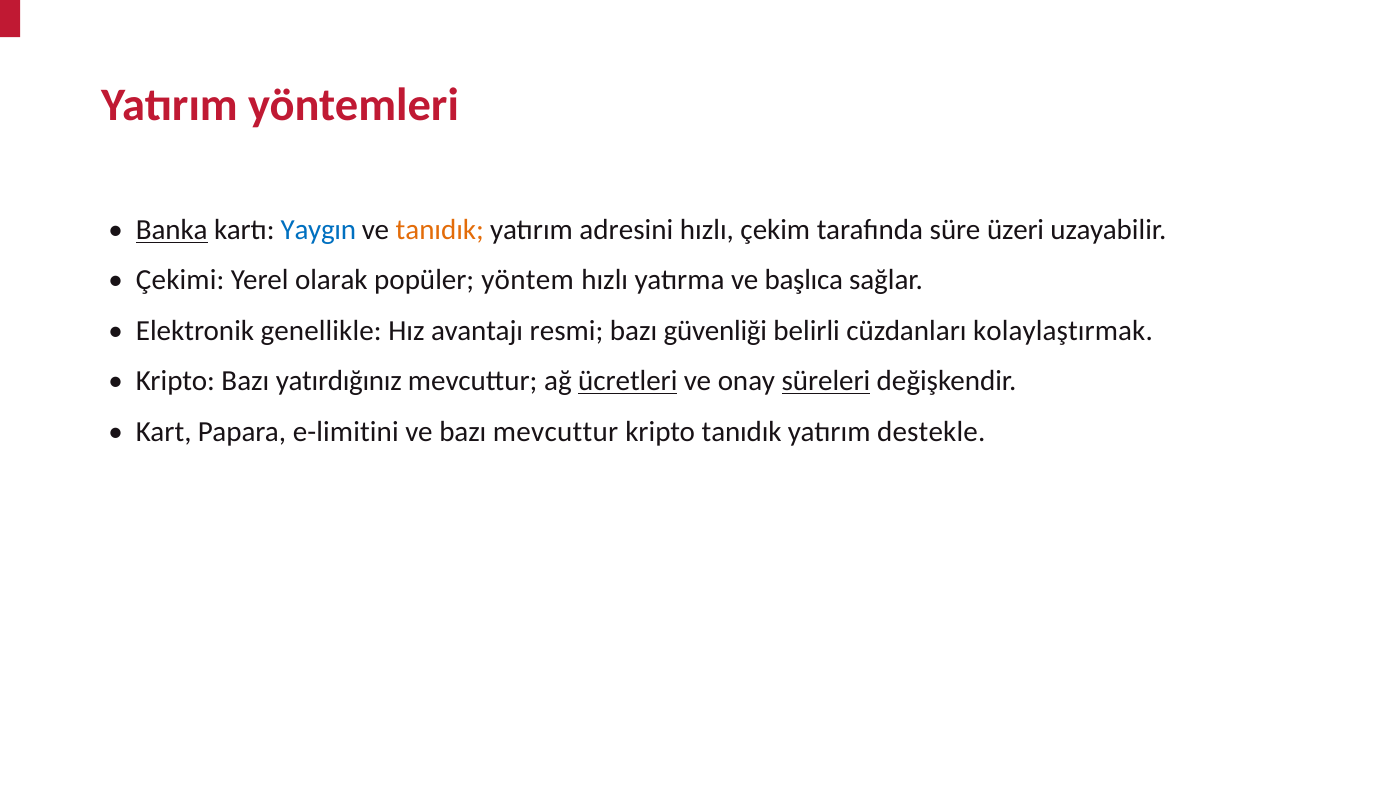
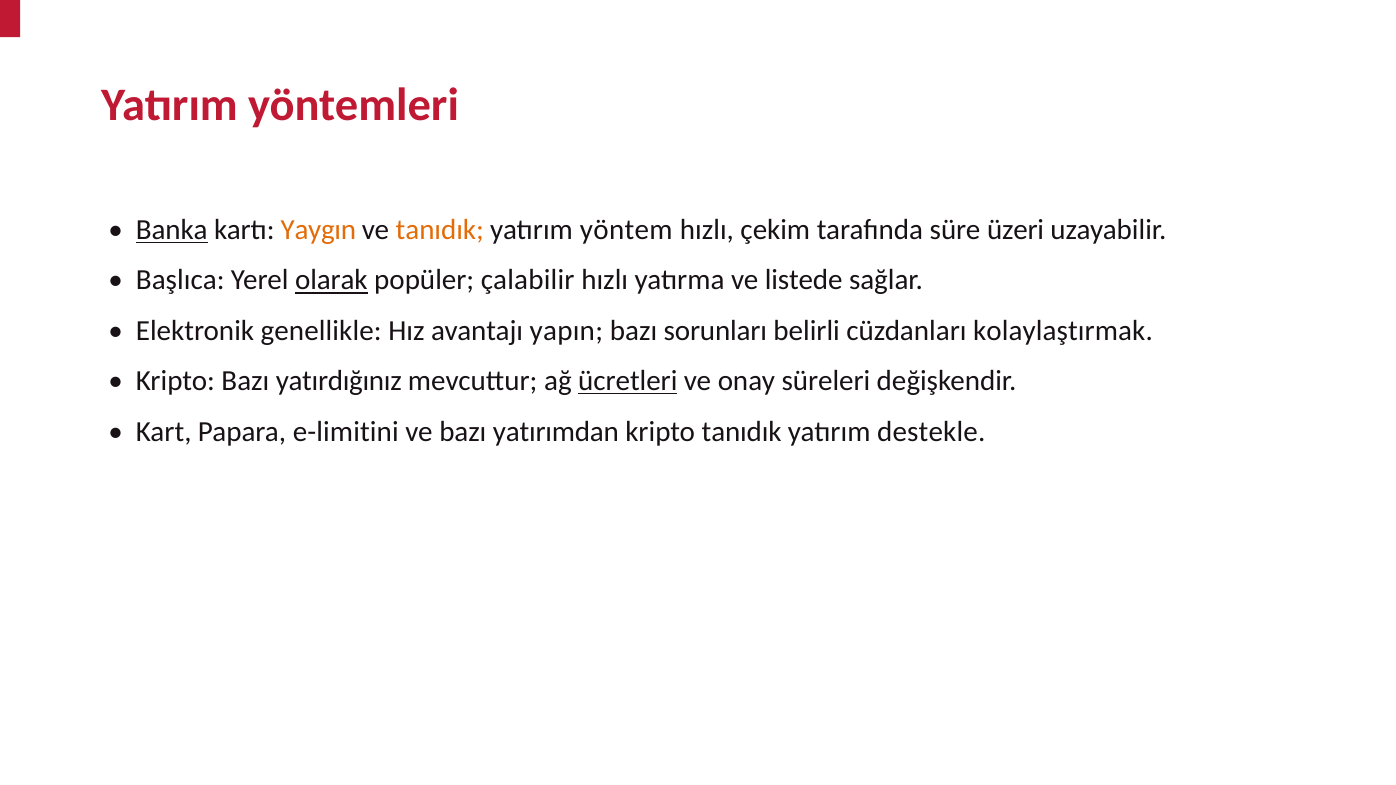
Yaygın colour: blue -> orange
adresini: adresini -> yöntem
Çekimi: Çekimi -> Başlıca
olarak underline: none -> present
yöntem: yöntem -> çalabilir
başlıca: başlıca -> listede
resmi: resmi -> yapın
güvenliği: güvenliği -> sorunları
süreleri underline: present -> none
bazı mevcuttur: mevcuttur -> yatırımdan
